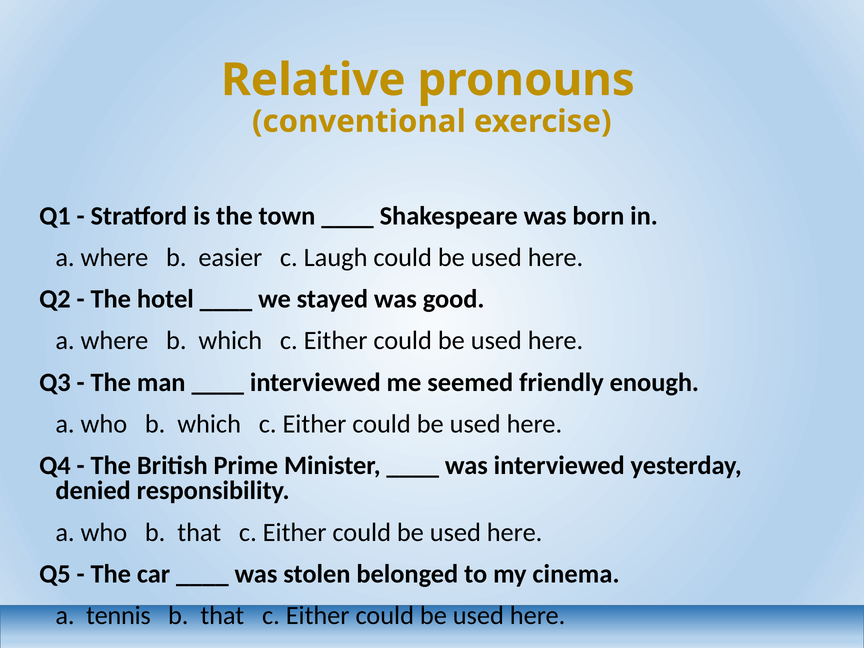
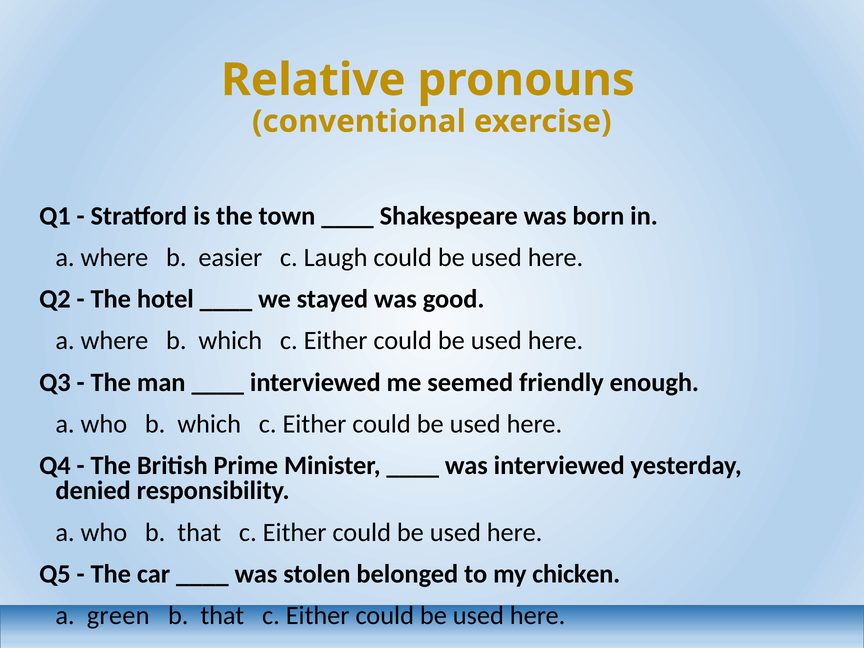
cinema: cinema -> chicken
tennis: tennis -> green
